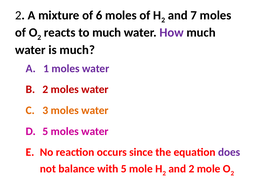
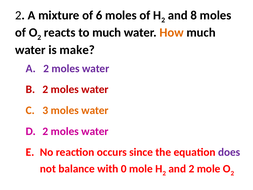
7: 7 -> 8
How colour: purple -> orange
is much: much -> make
A 1: 1 -> 2
5 at (45, 131): 5 -> 2
with 5: 5 -> 0
